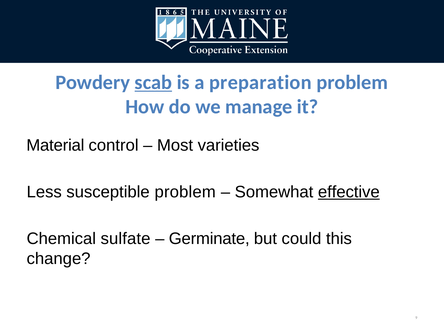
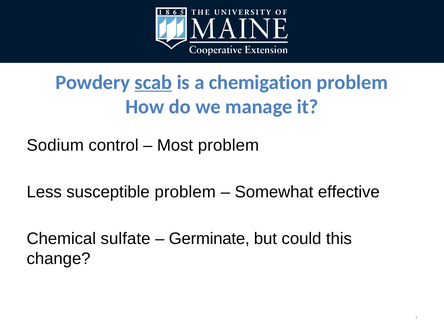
preparation: preparation -> chemigation
Material: Material -> Sodium
Most varieties: varieties -> problem
effective underline: present -> none
